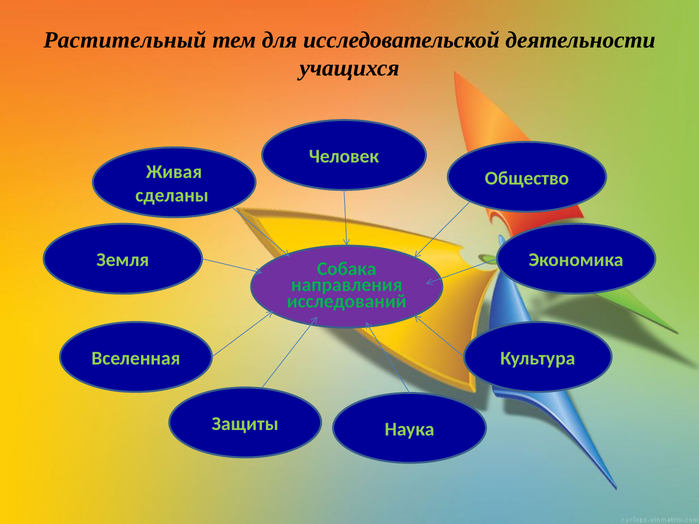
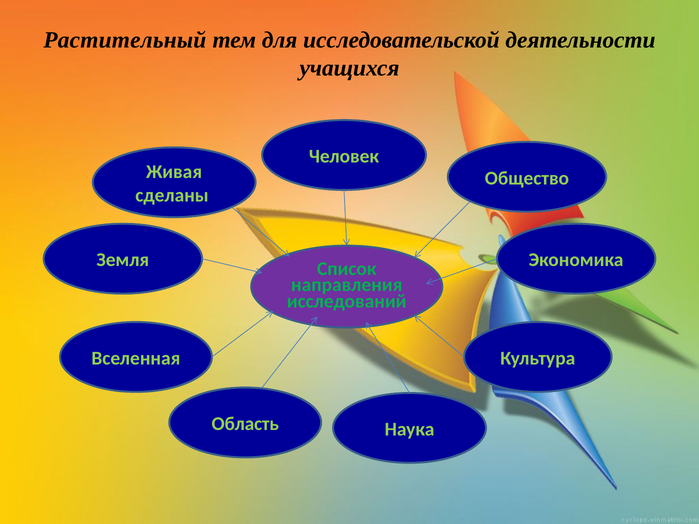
Собака: Собака -> Список
Защиты: Защиты -> Область
